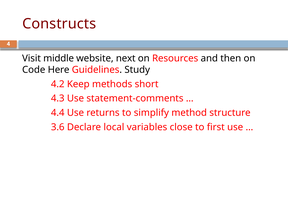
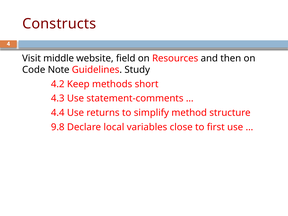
next: next -> field
Here: Here -> Note
3.6: 3.6 -> 9.8
